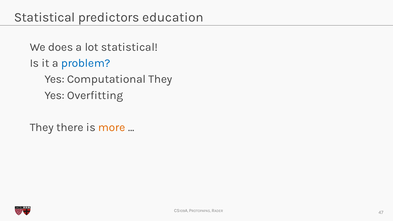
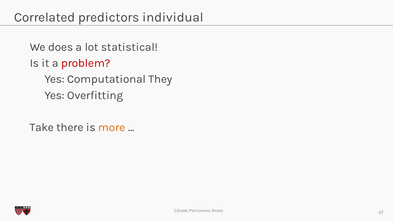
Statistical at (45, 17): Statistical -> Correlated
education: education -> individual
problem colour: blue -> red
They at (42, 127): They -> Take
